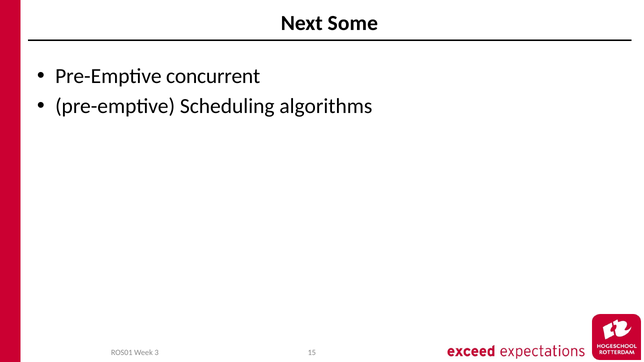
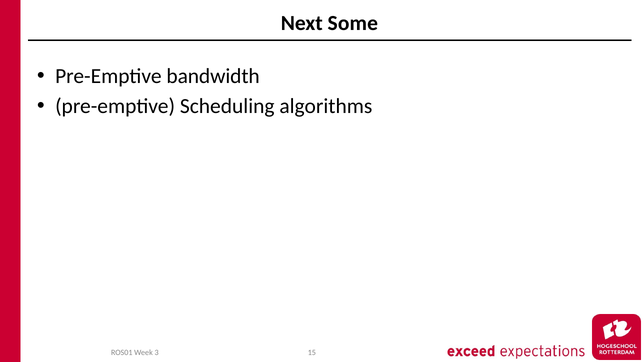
concurrent: concurrent -> bandwidth
